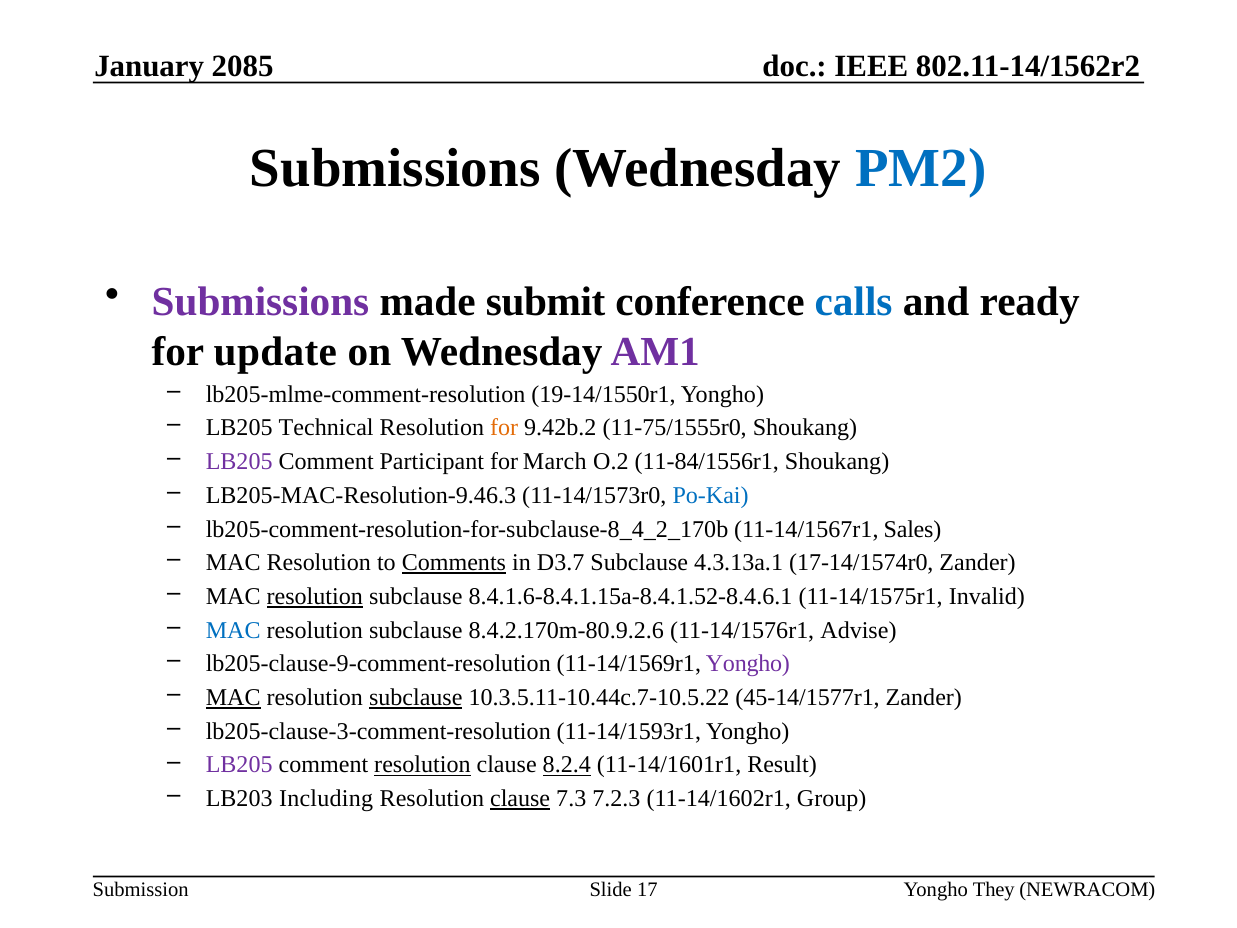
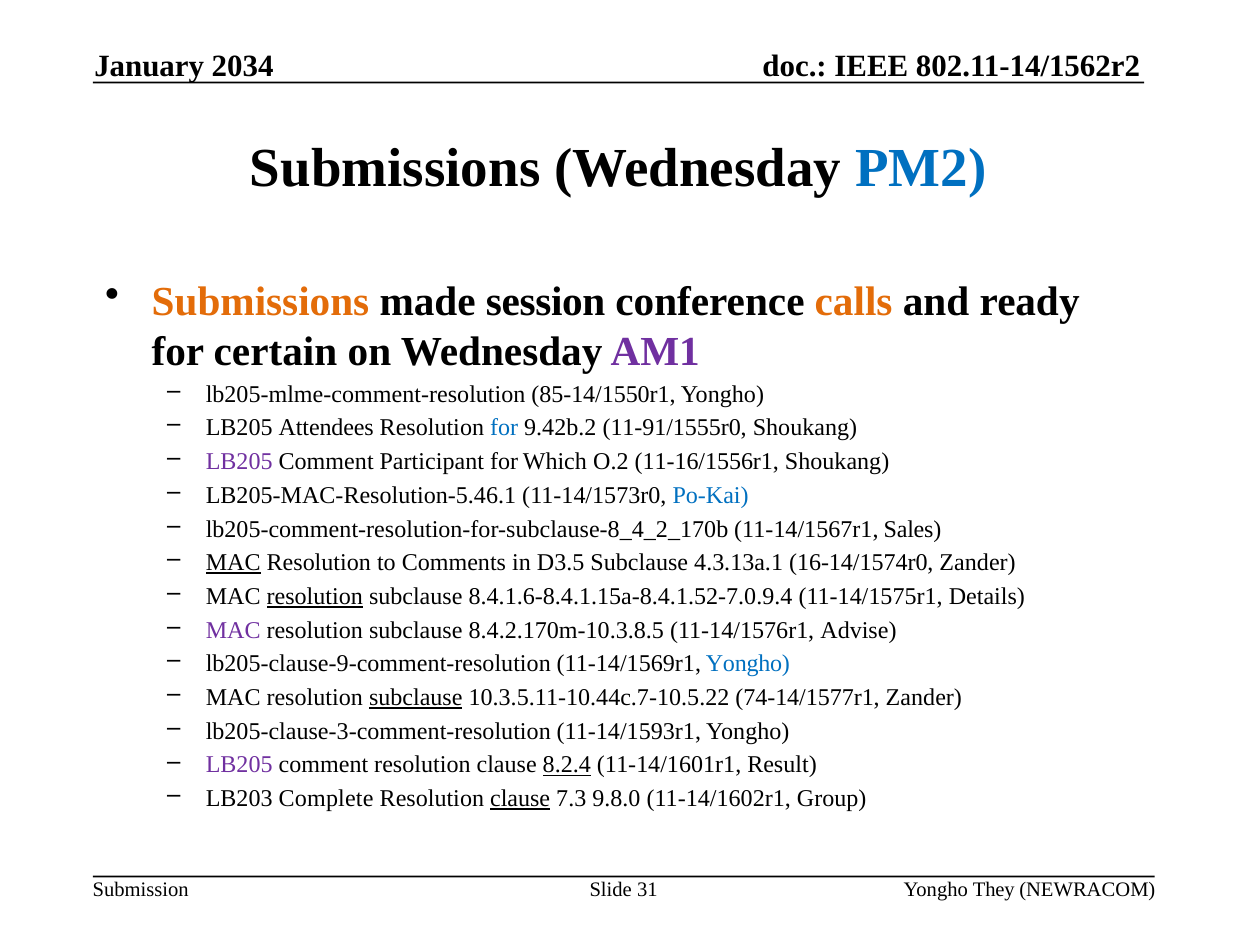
2085: 2085 -> 2034
Submissions at (260, 302) colour: purple -> orange
submit: submit -> session
calls colour: blue -> orange
update: update -> certain
19-14/1550r1: 19-14/1550r1 -> 85-14/1550r1
Technical: Technical -> Attendees
for at (504, 428) colour: orange -> blue
11-75/1555r0: 11-75/1555r0 -> 11-91/1555r0
March: March -> Which
11-84/1556r1: 11-84/1556r1 -> 11-16/1556r1
LB205-MAC-Resolution-9.46.3: LB205-MAC-Resolution-9.46.3 -> LB205-MAC-Resolution-5.46.1
MAC at (233, 563) underline: none -> present
Comments underline: present -> none
D3.7: D3.7 -> D3.5
17-14/1574r0: 17-14/1574r0 -> 16-14/1574r0
8.4.1.6-8.4.1.15a-8.4.1.52-8.4.6.1: 8.4.1.6-8.4.1.15a-8.4.1.52-8.4.6.1 -> 8.4.1.6-8.4.1.15a-8.4.1.52-7.0.9.4
Invalid: Invalid -> Details
MAC at (233, 630) colour: blue -> purple
8.4.2.170m-80.9.2.6: 8.4.2.170m-80.9.2.6 -> 8.4.2.170m-10.3.8.5
Yongho at (748, 664) colour: purple -> blue
MAC at (233, 697) underline: present -> none
45-14/1577r1: 45-14/1577r1 -> 74-14/1577r1
resolution at (422, 765) underline: present -> none
Including: Including -> Complete
7.2.3: 7.2.3 -> 9.8.0
17: 17 -> 31
